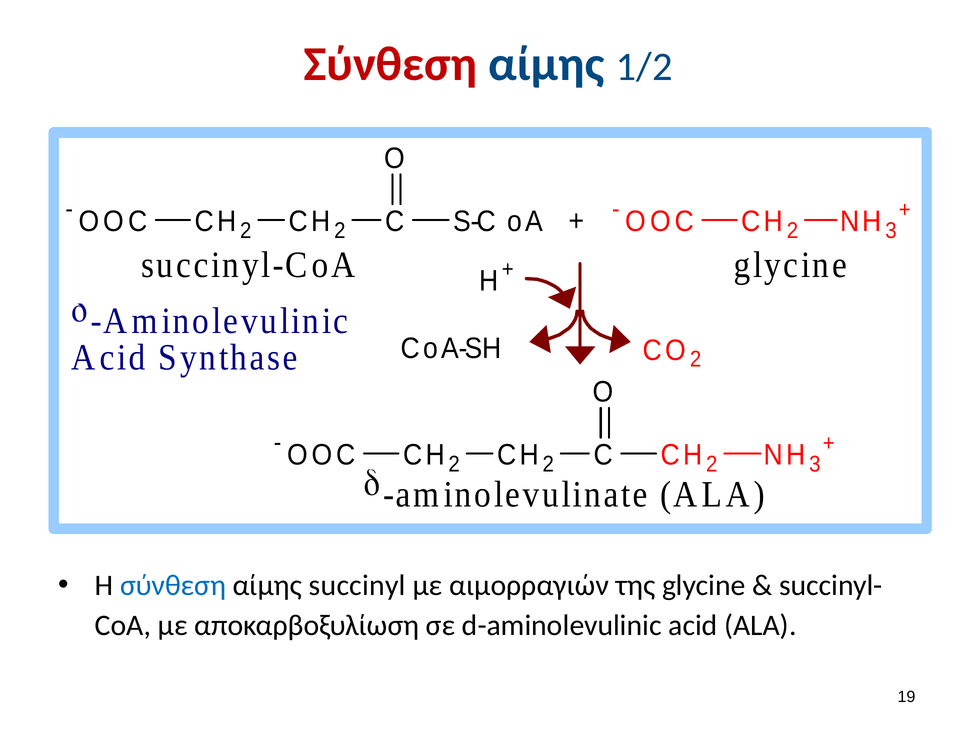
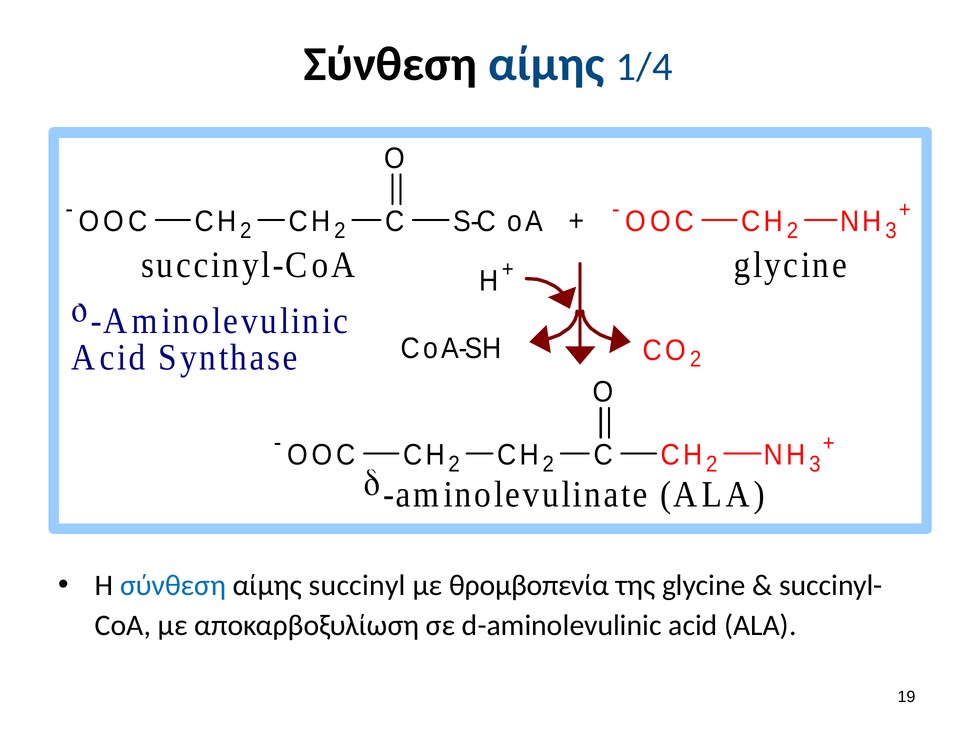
Σύνθεση at (391, 64) colour: red -> black
1/2: 1/2 -> 1/4
αιμορραγιών: αιμορραγιών -> θρομβοπενία
